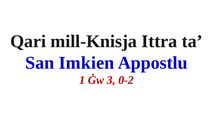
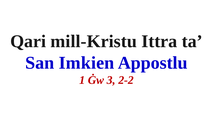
mill-Knisja: mill-Knisja -> mill-Kristu
0-2: 0-2 -> 2-2
